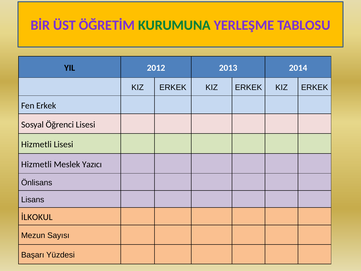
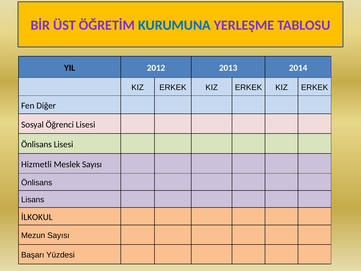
KURUMUNA colour: green -> blue
Fen Erkek: Erkek -> Diğer
Hizmetli at (36, 144): Hizmetli -> Önlisans
Meslek Yazıcı: Yazıcı -> Sayısı
